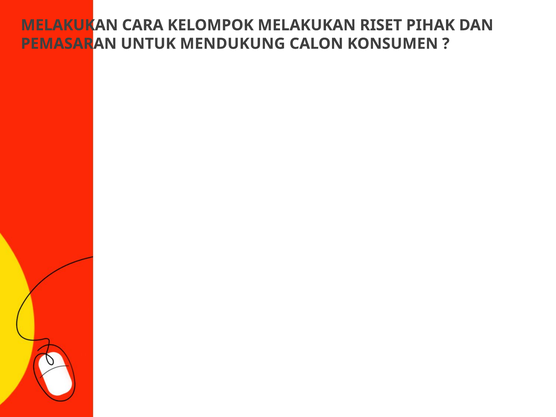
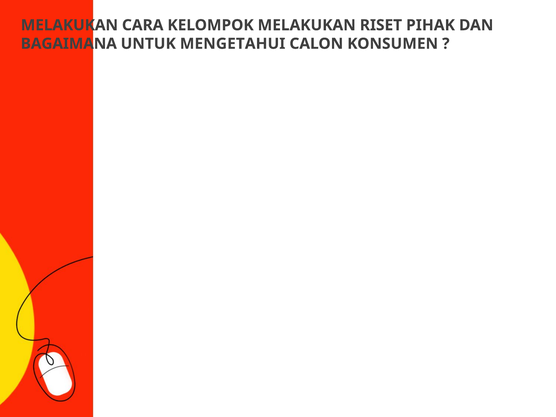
PEMASARAN: PEMASARAN -> BAGAIMANA
MENDUKUNG: MENDUKUNG -> MENGETAHUI
